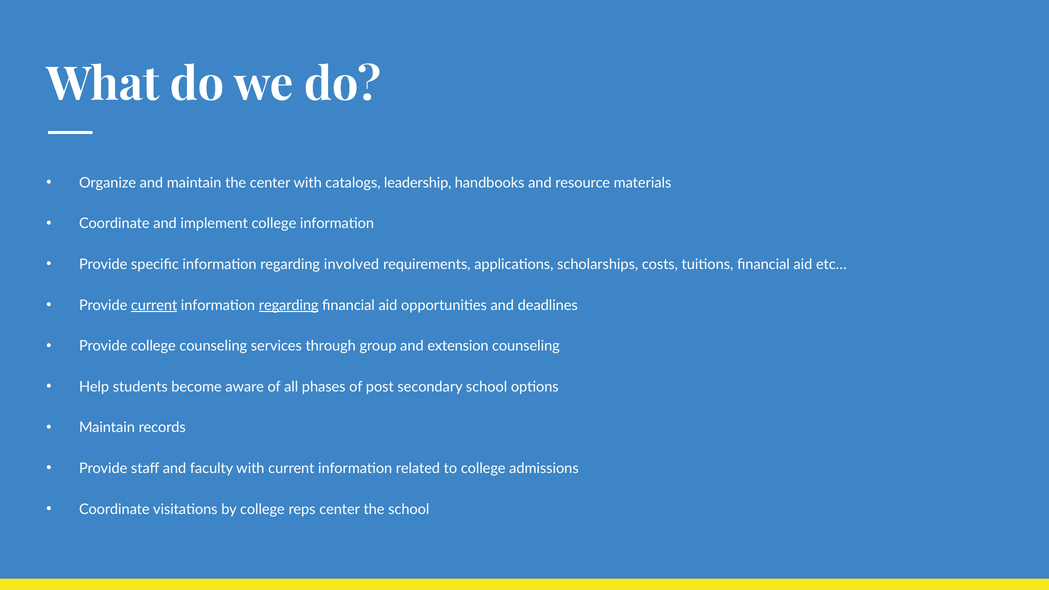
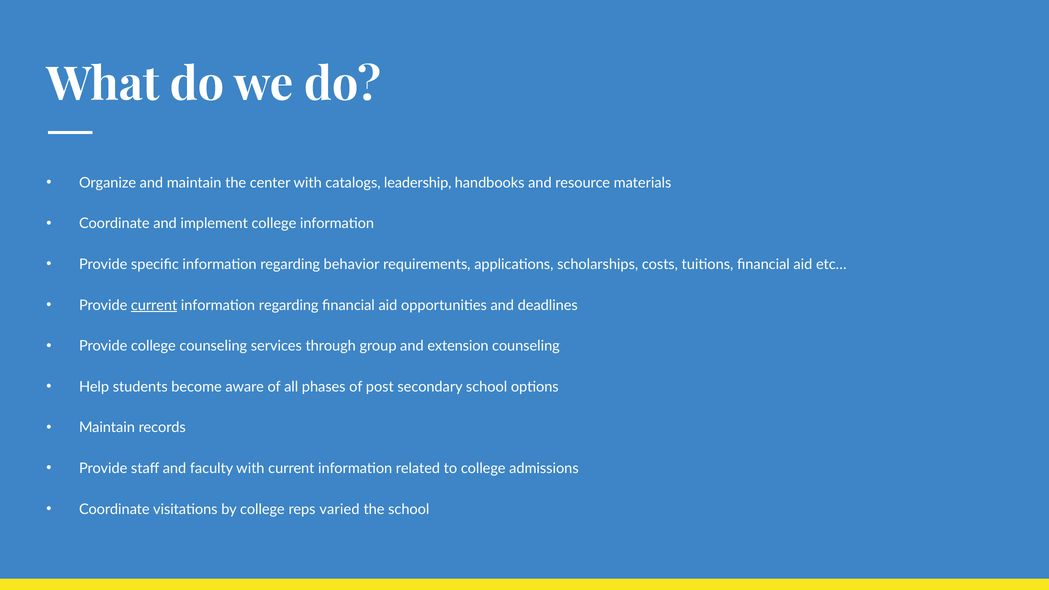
involved: involved -> behavior
regarding at (289, 305) underline: present -> none
reps center: center -> varied
